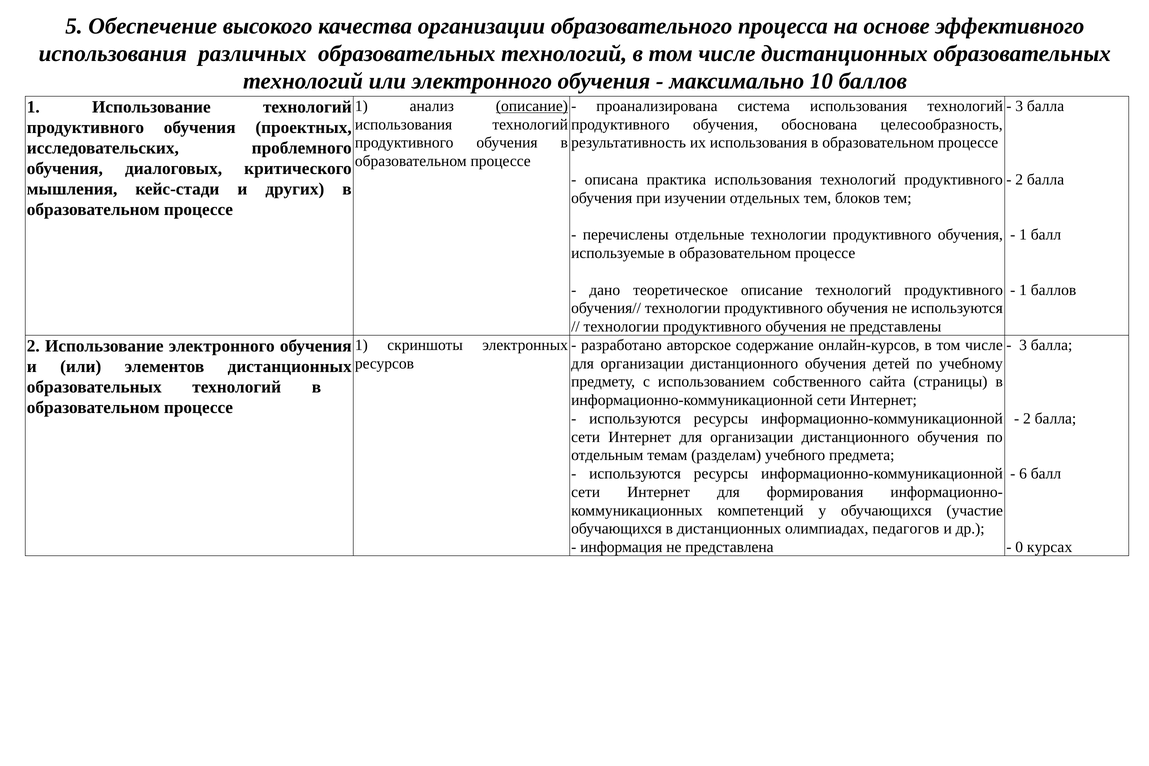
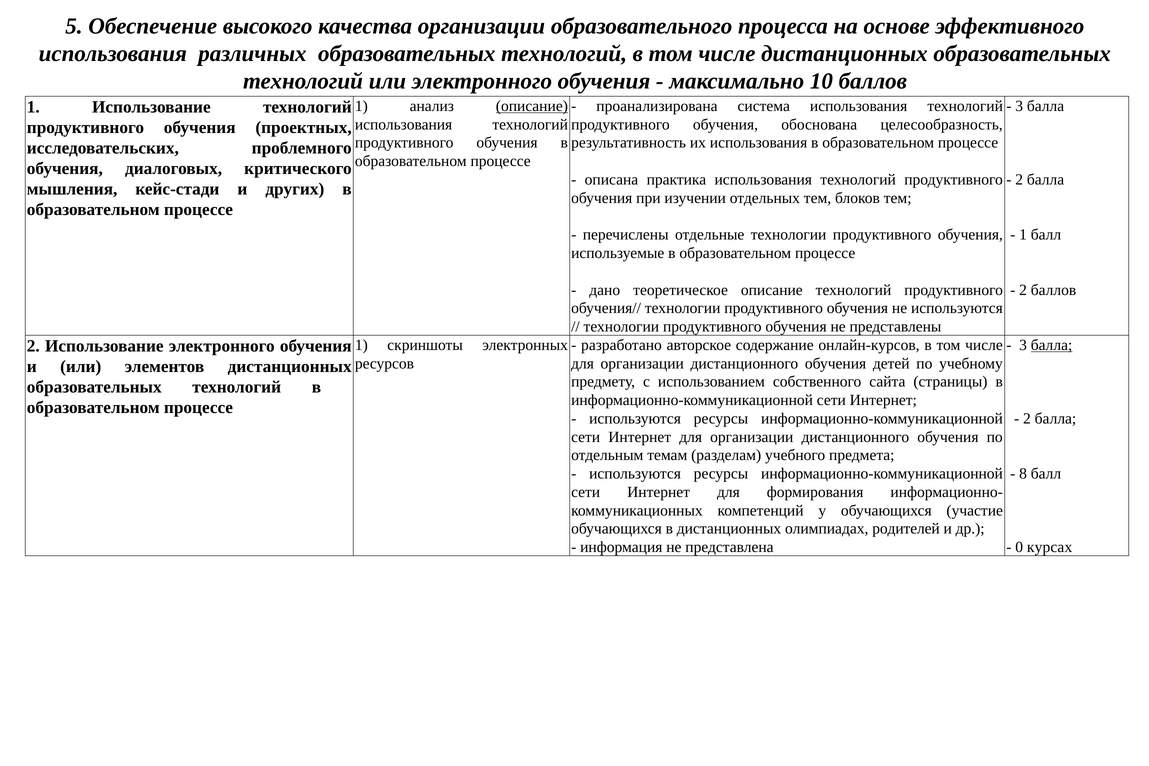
1 at (1023, 290): 1 -> 2
балла at (1052, 345) underline: none -> present
6: 6 -> 8
педагогов: педагогов -> родителей
